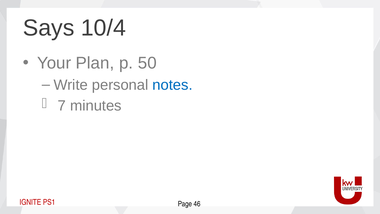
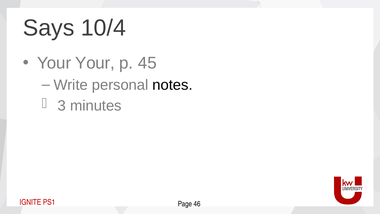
Your Plan: Plan -> Your
50: 50 -> 45
notes colour: blue -> black
7: 7 -> 3
